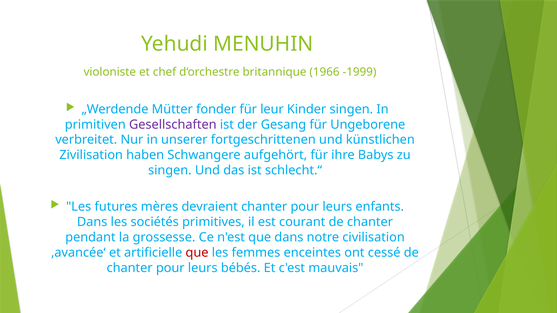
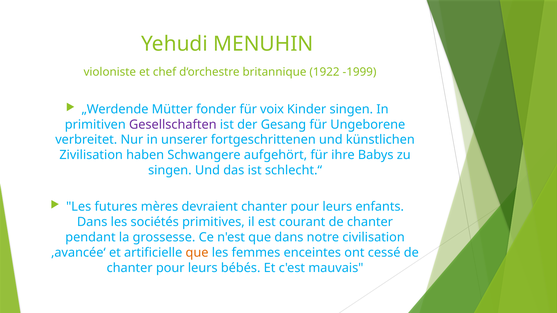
1966: 1966 -> 1922
leur: leur -> voix
que at (197, 253) colour: red -> orange
